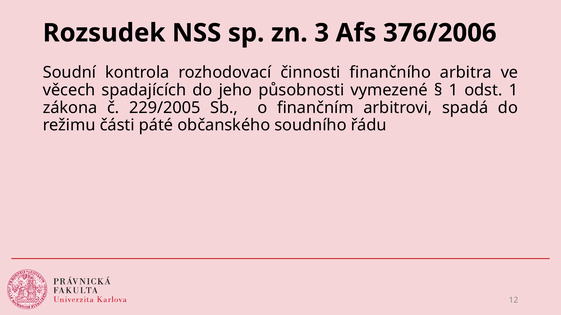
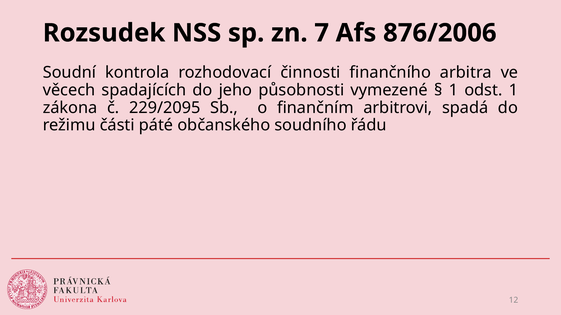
3: 3 -> 7
376/2006: 376/2006 -> 876/2006
229/2005: 229/2005 -> 229/2095
